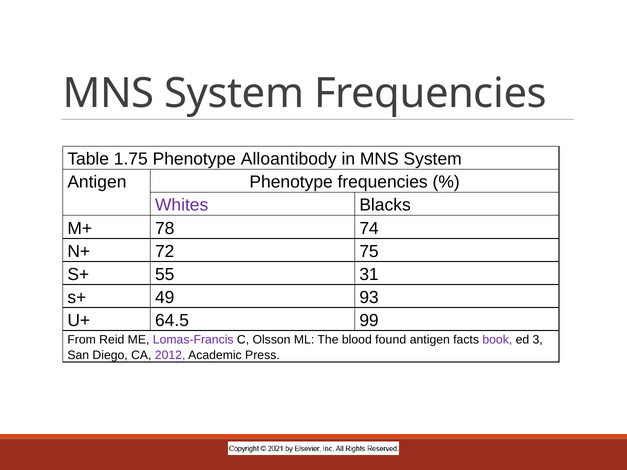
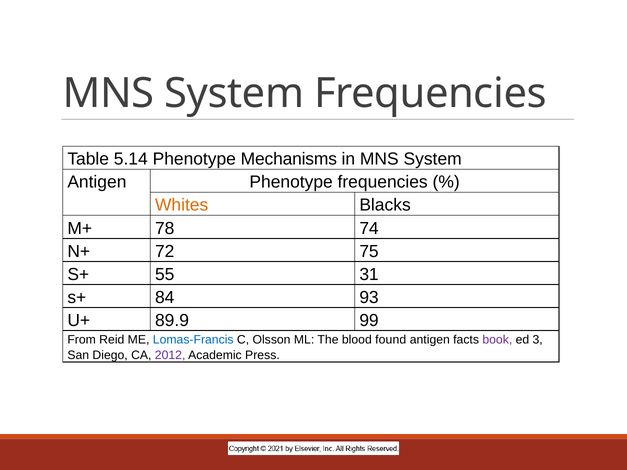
1.75: 1.75 -> 5.14
Alloantibody: Alloantibody -> Mechanisms
Whites colour: purple -> orange
49: 49 -> 84
64.5: 64.5 -> 89.9
Lomas-Francis colour: purple -> blue
